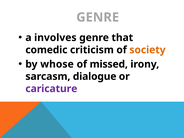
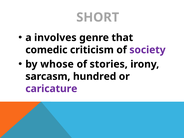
GENRE at (98, 17): GENRE -> SHORT
society colour: orange -> purple
missed: missed -> stories
dialogue: dialogue -> hundred
